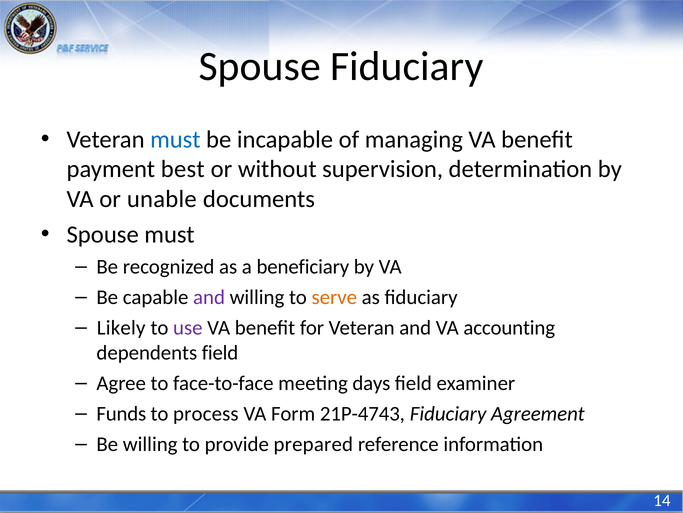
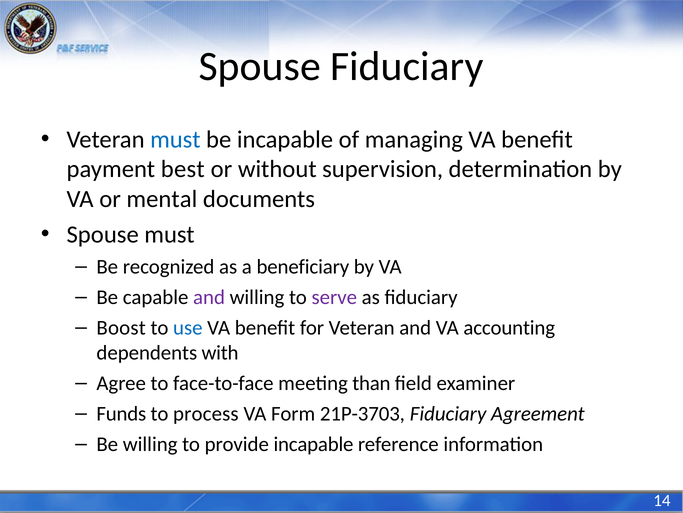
unable: unable -> mental
serve colour: orange -> purple
Likely: Likely -> Boost
use colour: purple -> blue
dependents field: field -> with
days: days -> than
21P-4743: 21P-4743 -> 21P-3703
provide prepared: prepared -> incapable
